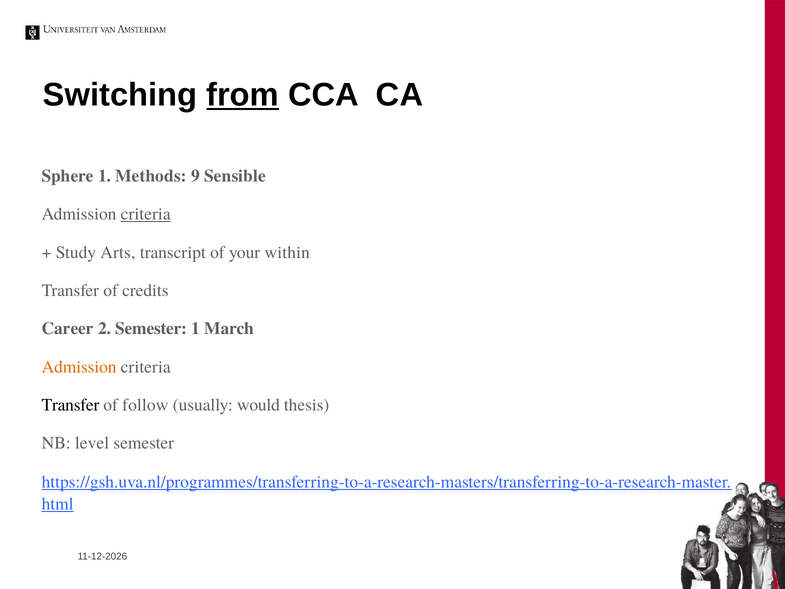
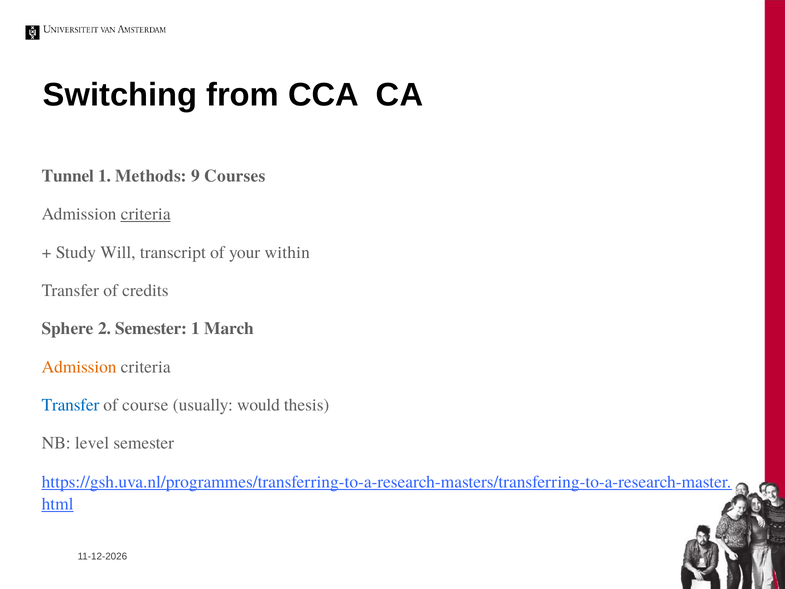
from underline: present -> none
Sphere: Sphere -> Tunnel
Sensible: Sensible -> Courses
Arts: Arts -> Will
Career: Career -> Sphere
Transfer at (70, 405) colour: black -> blue
follow: follow -> course
